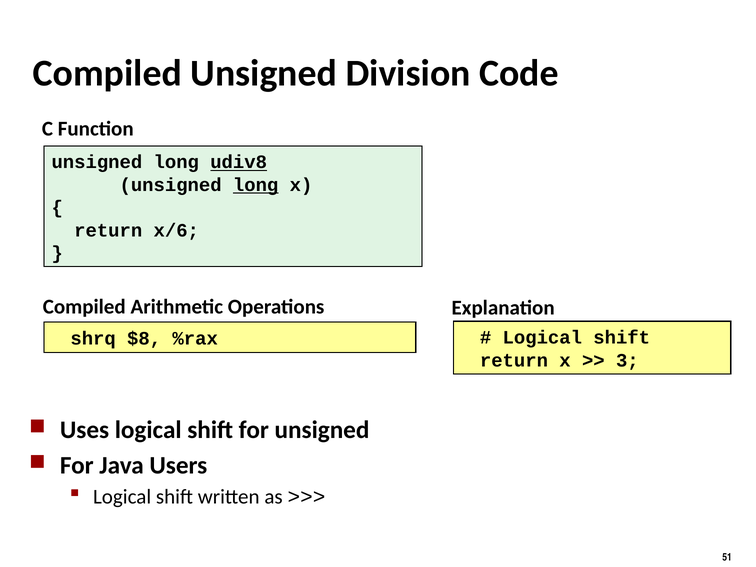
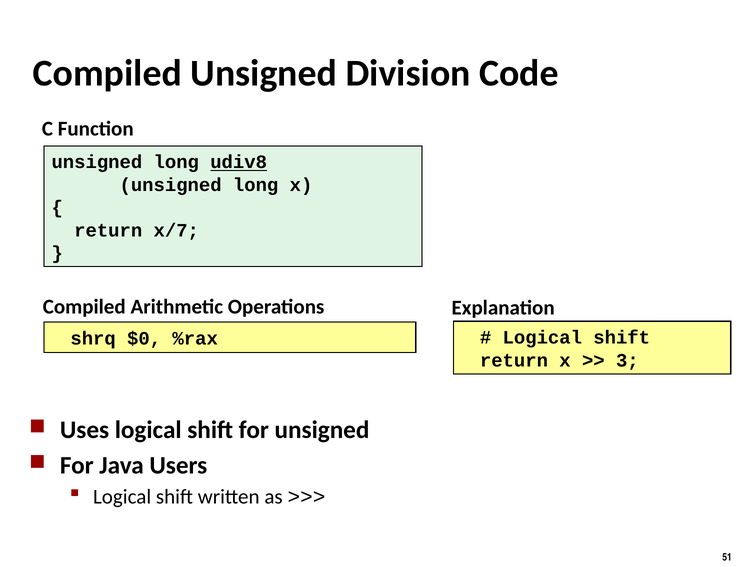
long at (256, 185) underline: present -> none
x/6: x/6 -> x/7
$8: $8 -> $0
